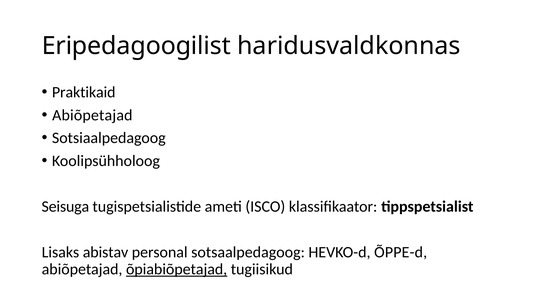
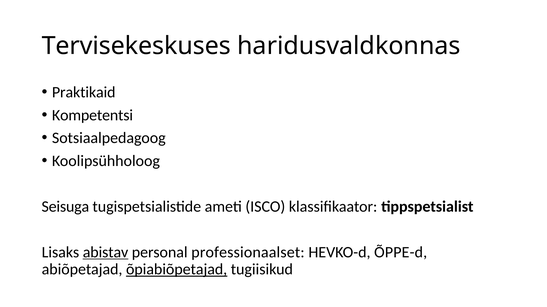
Eripedagoogilist: Eripedagoogilist -> Tervisekeskuses
Abiõpetajad at (92, 115): Abiõpetajad -> Kompetentsi
abistav underline: none -> present
sotsaalpedagoog: sotsaalpedagoog -> professionaalset
